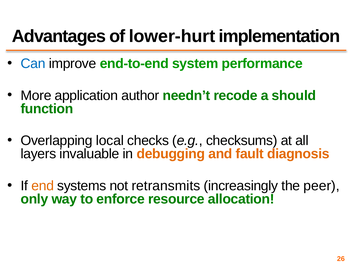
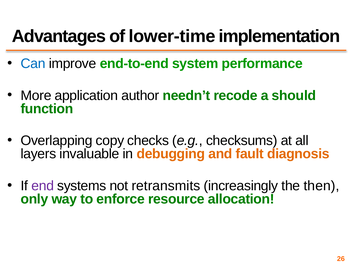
lower-hurt: lower-hurt -> lower-time
local: local -> copy
end colour: orange -> purple
peer: peer -> then
